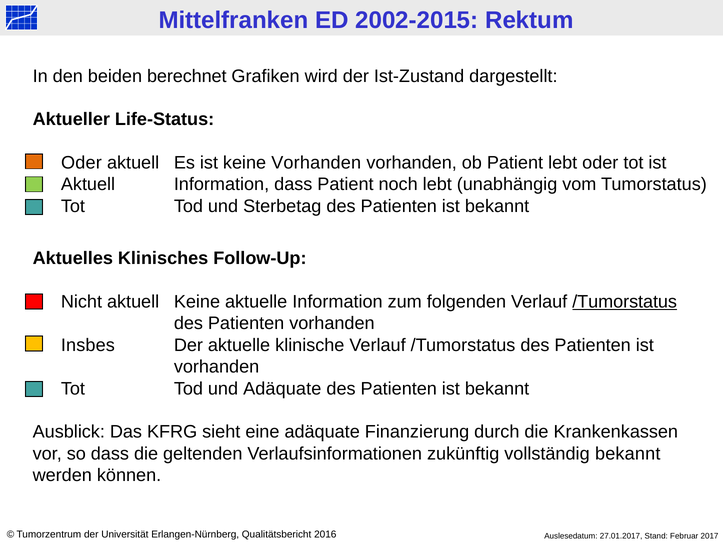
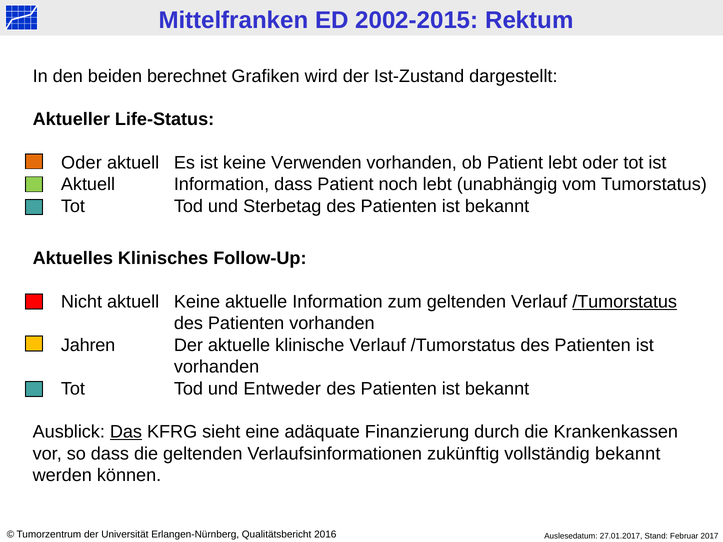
keine Vorhanden: Vorhanden -> Verwenden
zum folgenden: folgenden -> geltenden
Insbes: Insbes -> Jahren
und Adäquate: Adäquate -> Entweder
Das underline: none -> present
